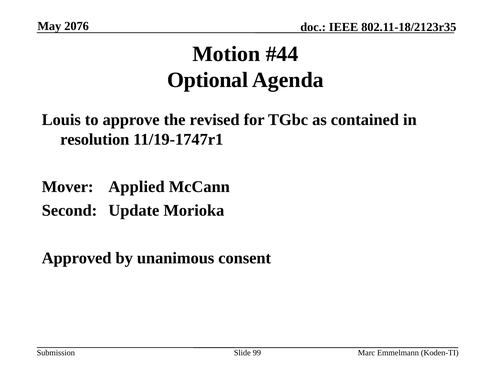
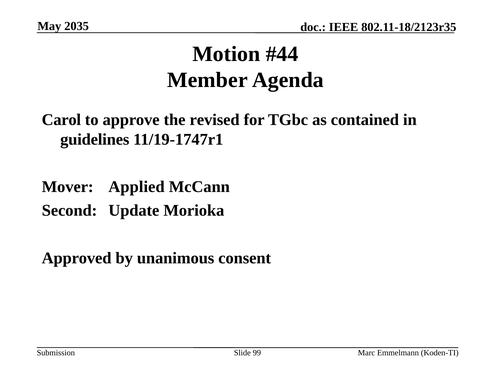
2076: 2076 -> 2035
Optional: Optional -> Member
Louis: Louis -> Carol
resolution: resolution -> guidelines
